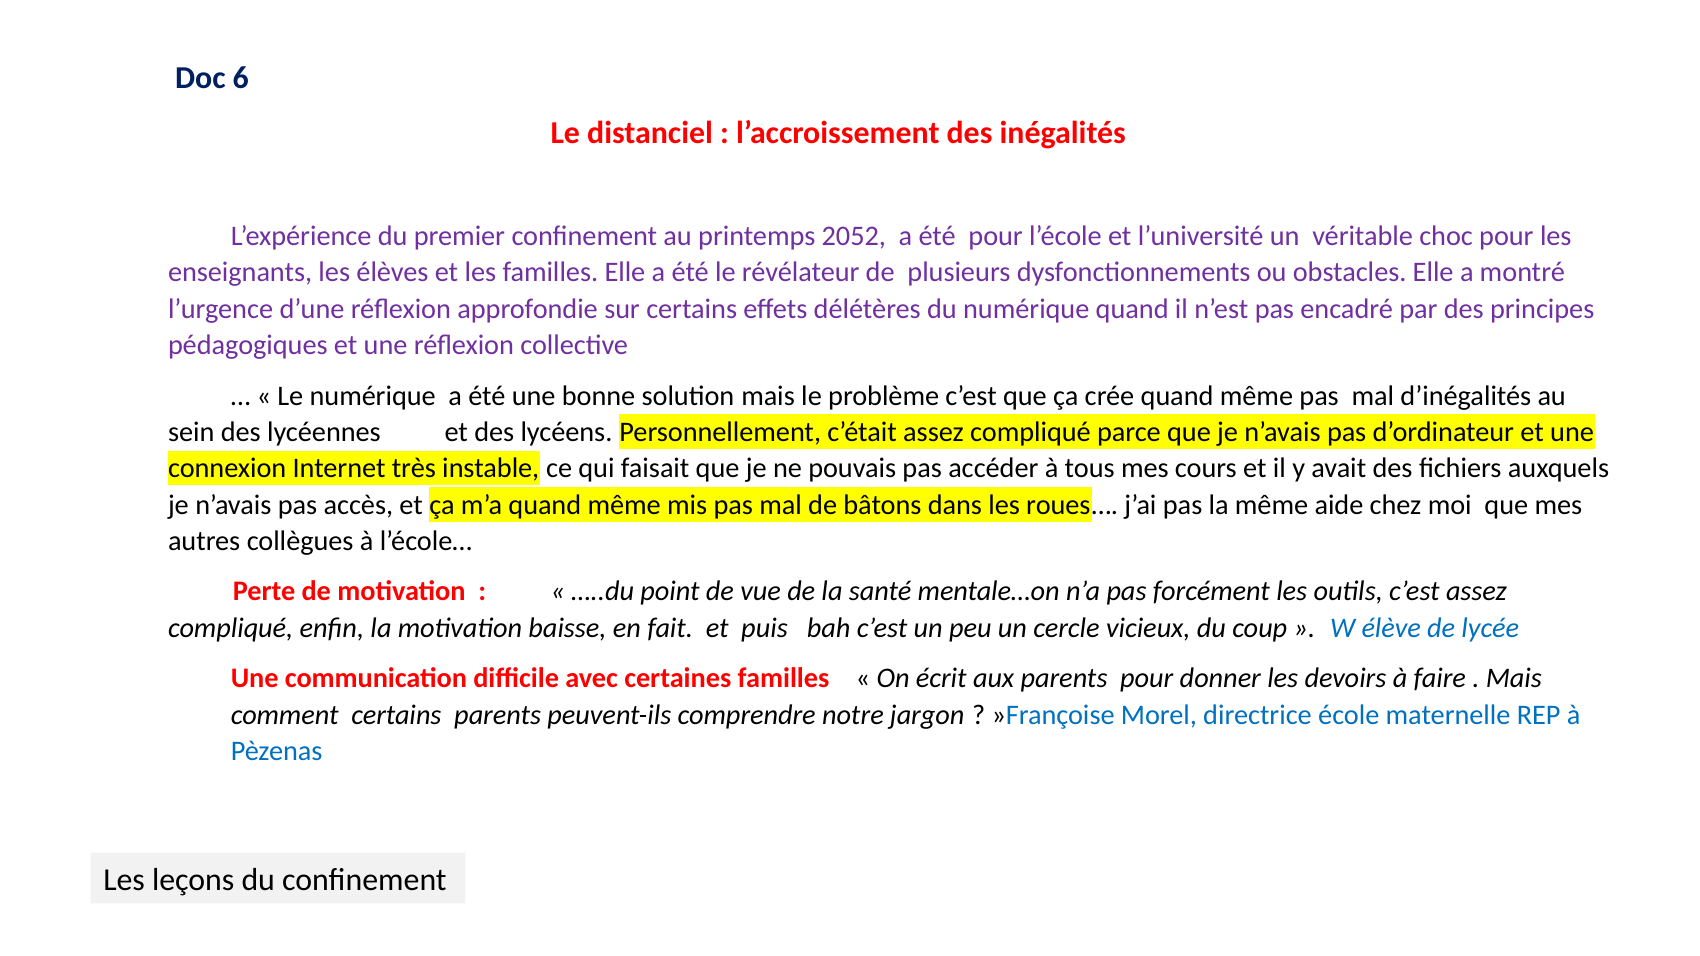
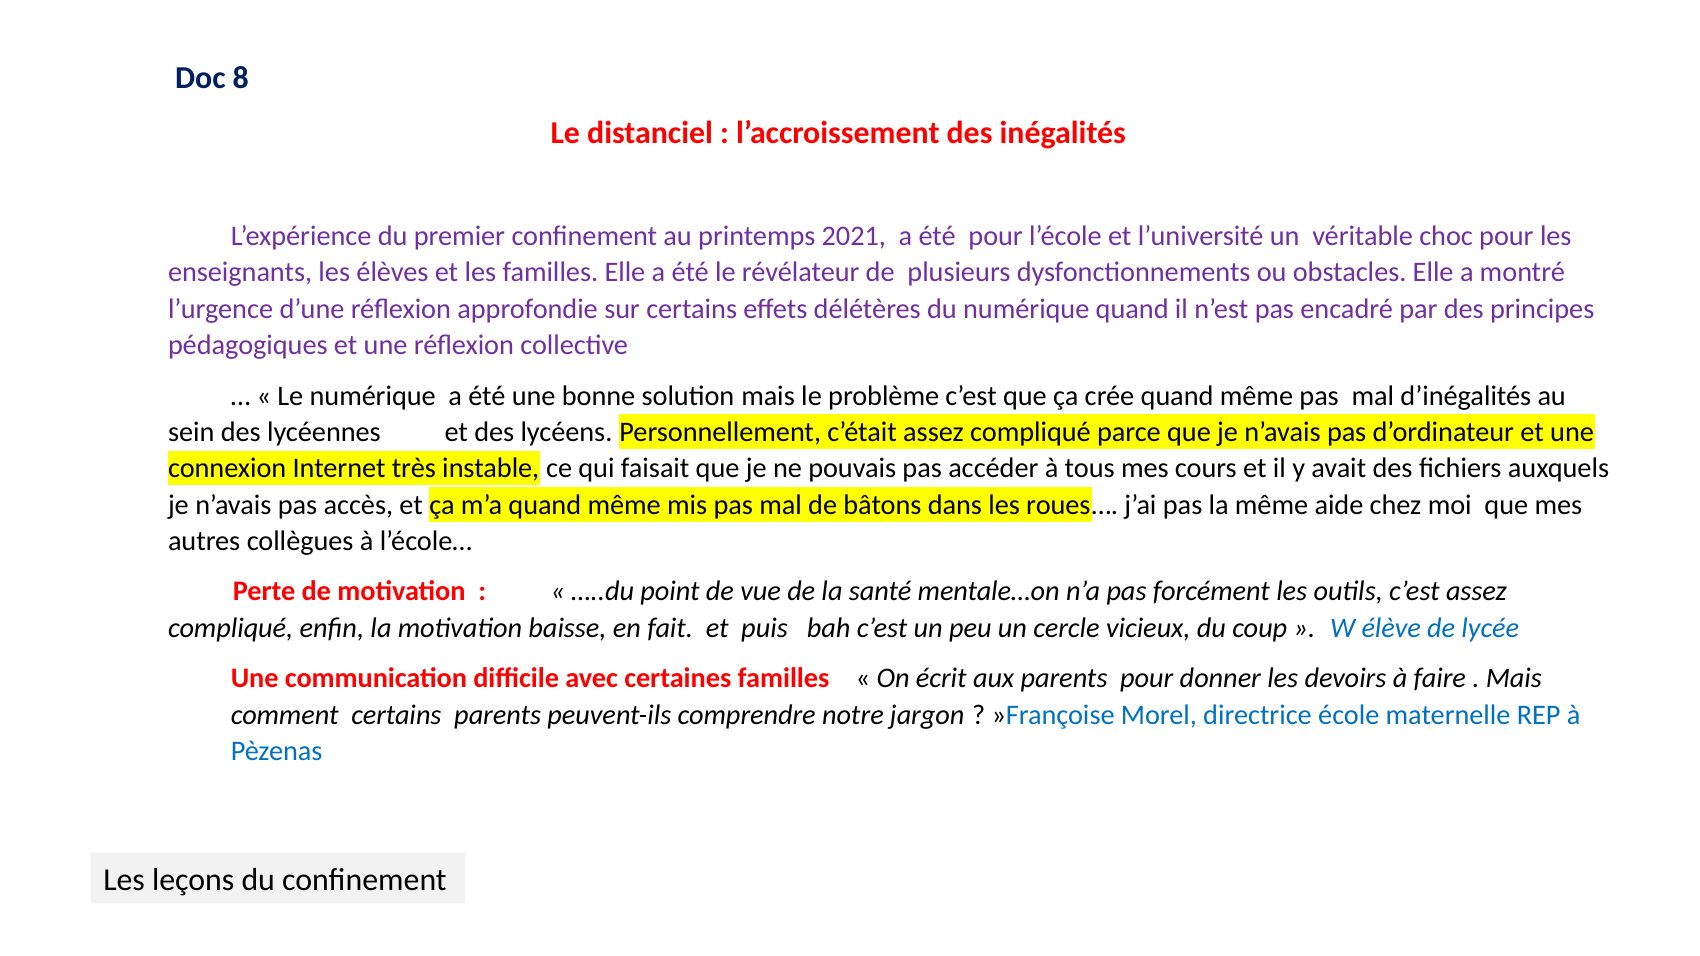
6: 6 -> 8
2052: 2052 -> 2021
